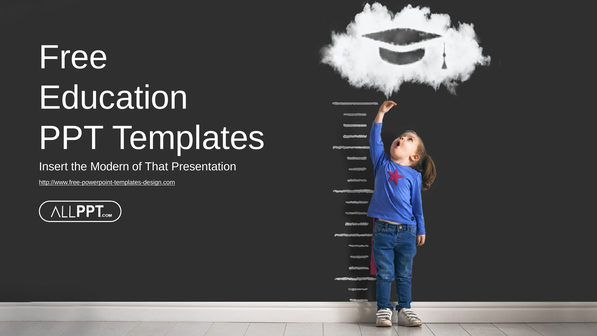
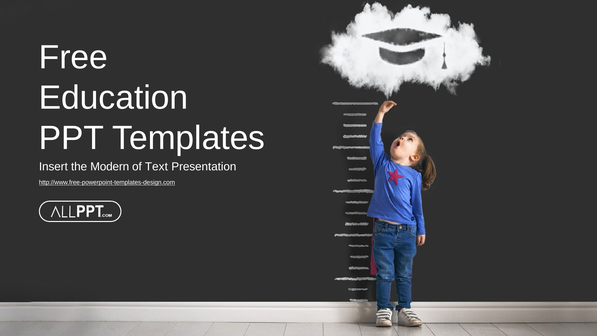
That: That -> Text
